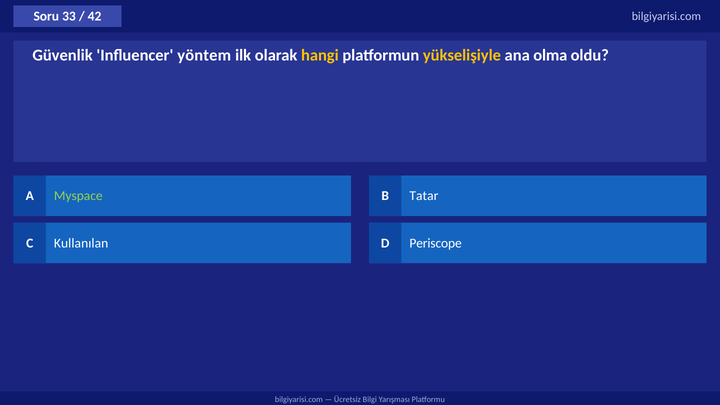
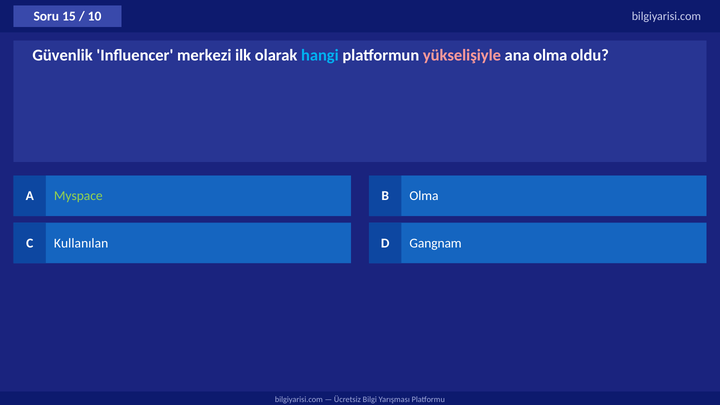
33: 33 -> 15
42: 42 -> 10
yöntem: yöntem -> merkezi
hangi colour: yellow -> light blue
yükselişiyle colour: yellow -> pink
B Tatar: Tatar -> Olma
Periscope: Periscope -> Gangnam
